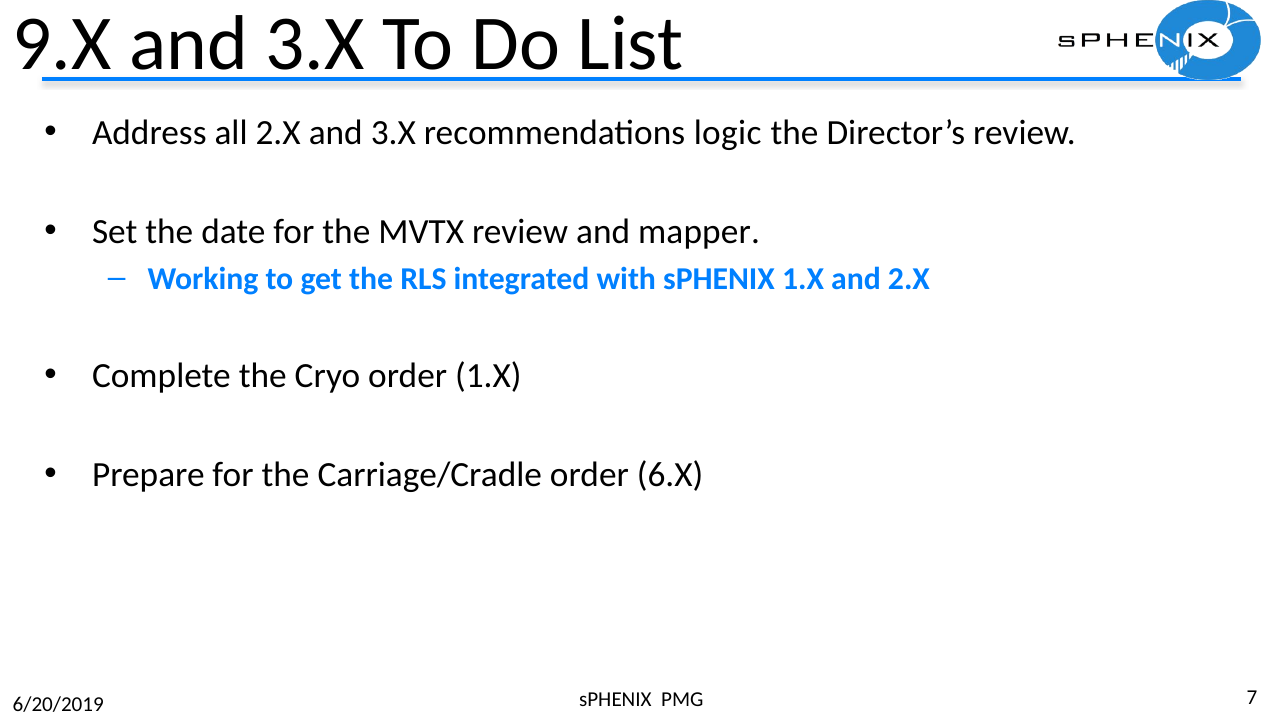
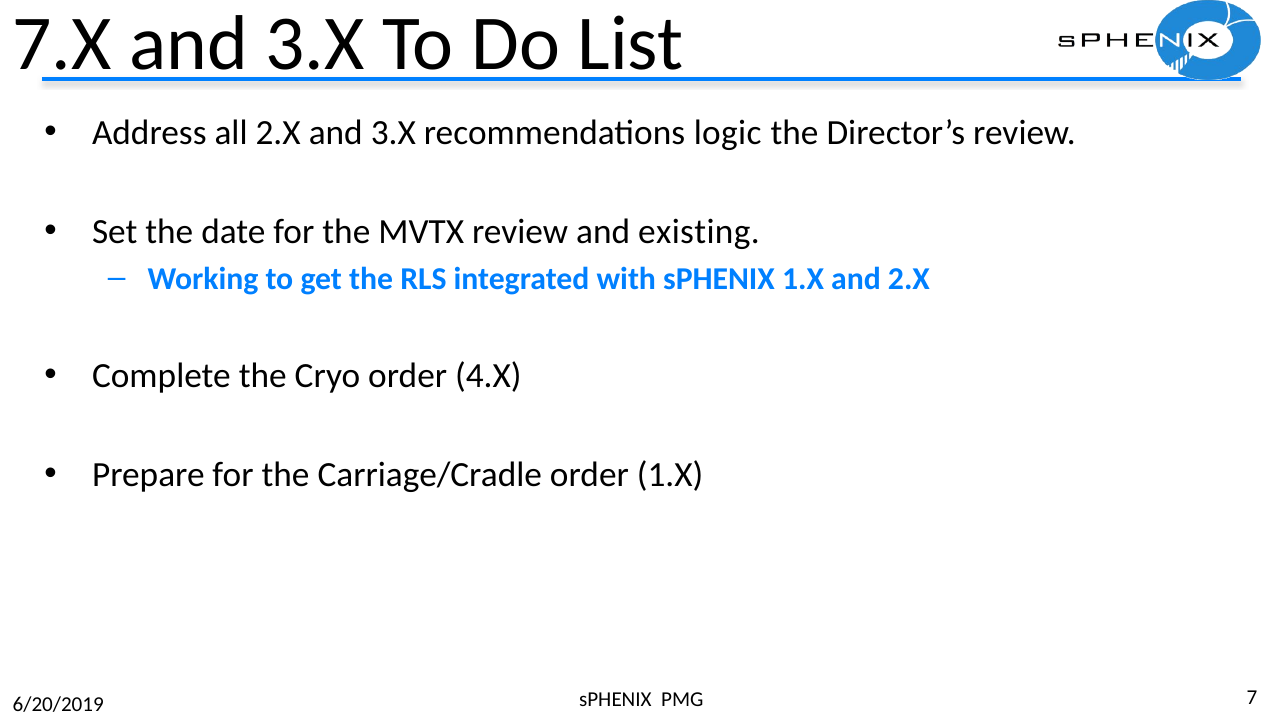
9.X: 9.X -> 7.X
mapper: mapper -> existing
order 1.X: 1.X -> 4.X
order 6.X: 6.X -> 1.X
